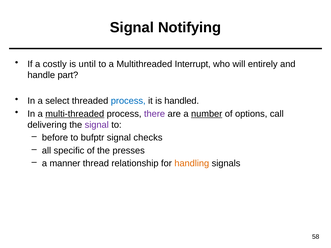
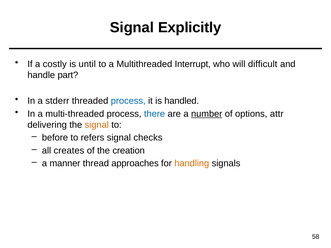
Notifying: Notifying -> Explicitly
entirely: entirely -> difficult
select: select -> stderr
multi-threaded underline: present -> none
there colour: purple -> blue
call: call -> attr
signal at (97, 125) colour: purple -> orange
bufptr: bufptr -> refers
specific: specific -> creates
presses: presses -> creation
relationship: relationship -> approaches
